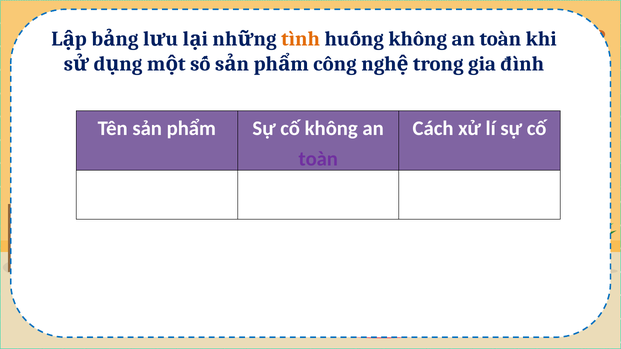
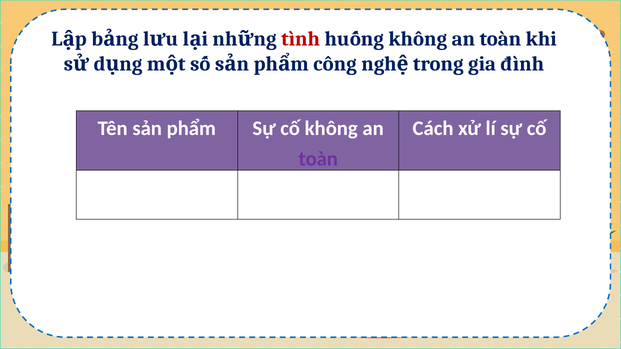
tình colour: orange -> red
